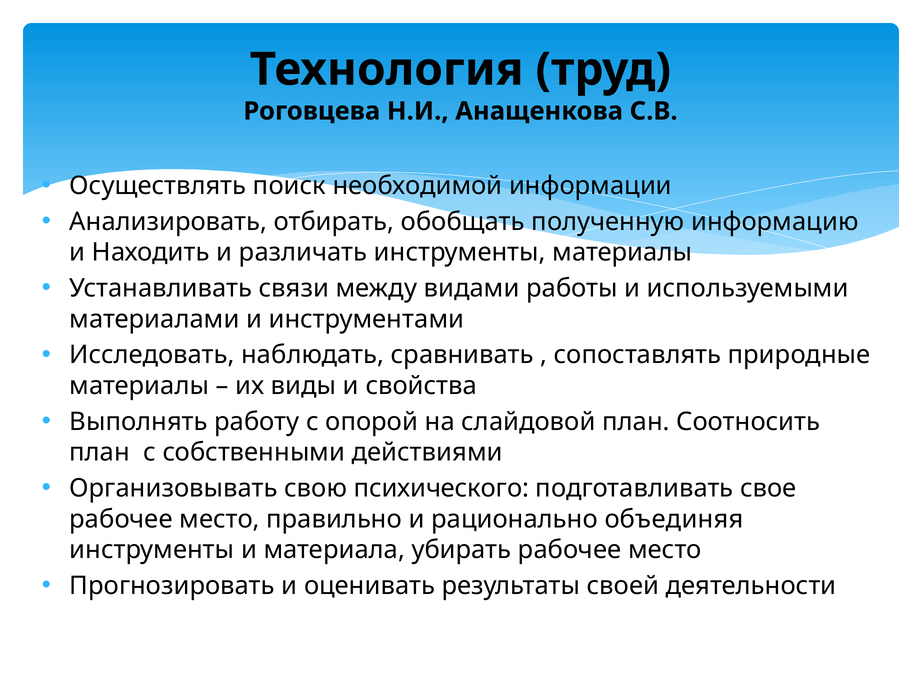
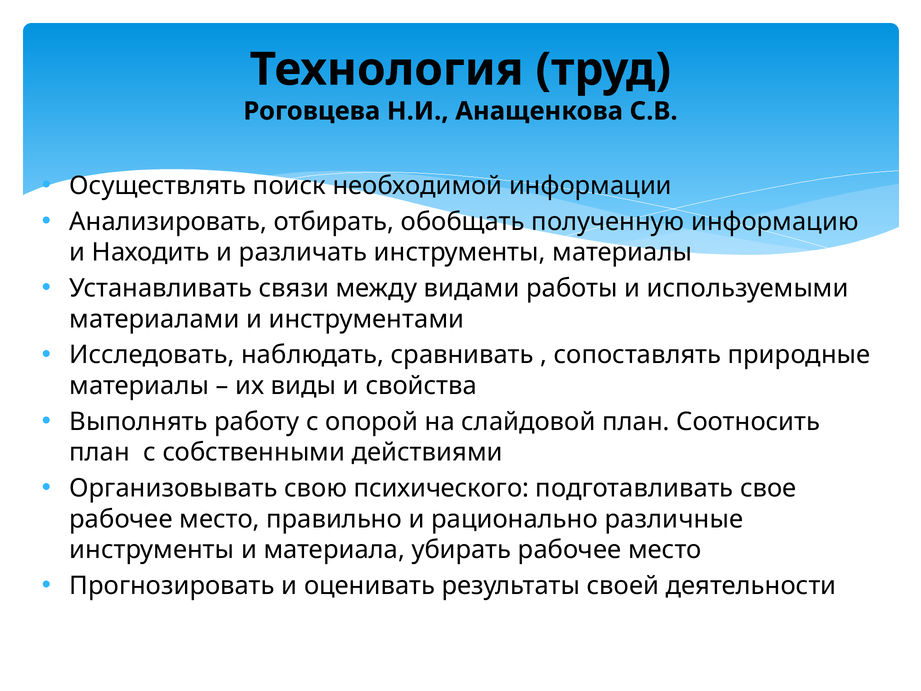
объединяя: объединяя -> различные
